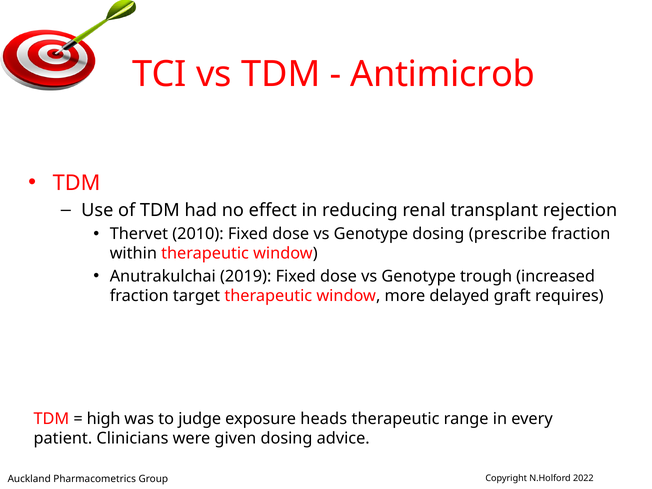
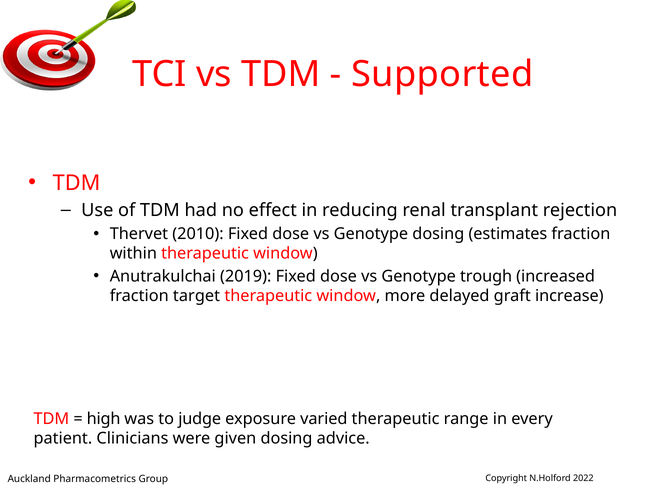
Antimicrob: Antimicrob -> Supported
prescribe: prescribe -> estimates
requires: requires -> increase
heads: heads -> varied
